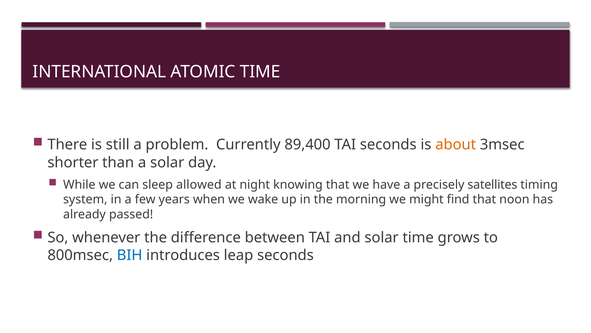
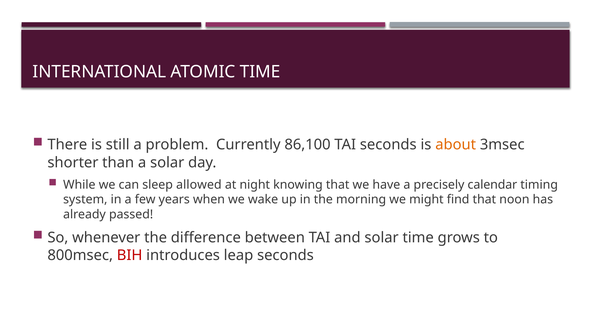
89,400: 89,400 -> 86,100
satellites: satellites -> calendar
BIH colour: blue -> red
